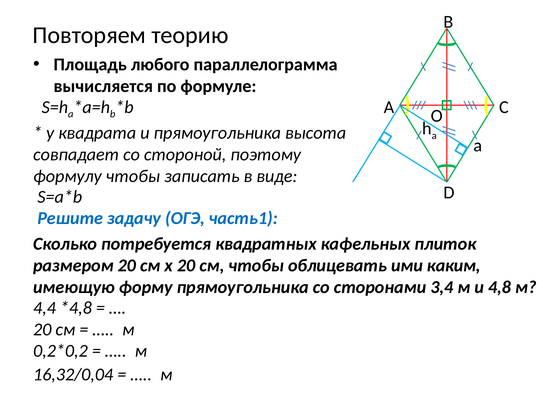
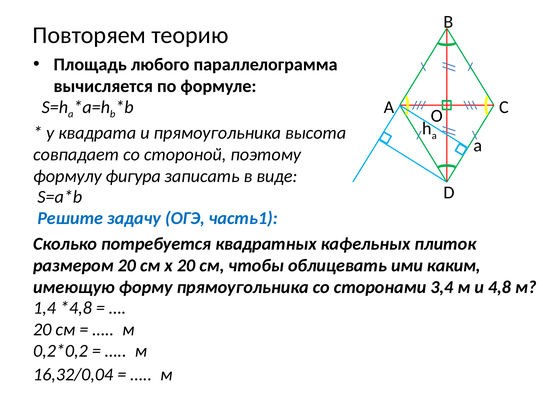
формулу чтобы: чтобы -> фигура
4,4: 4,4 -> 1,4
